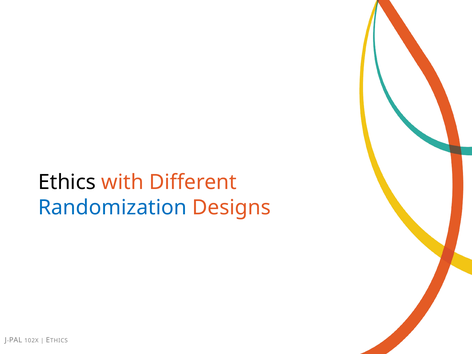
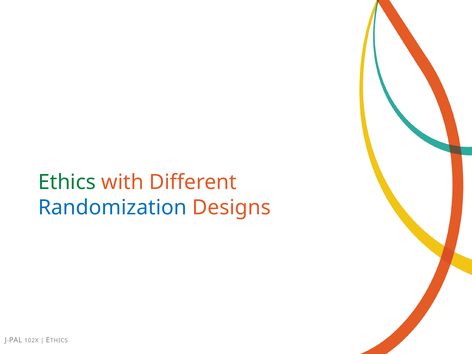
Ethics at (67, 182) colour: black -> green
